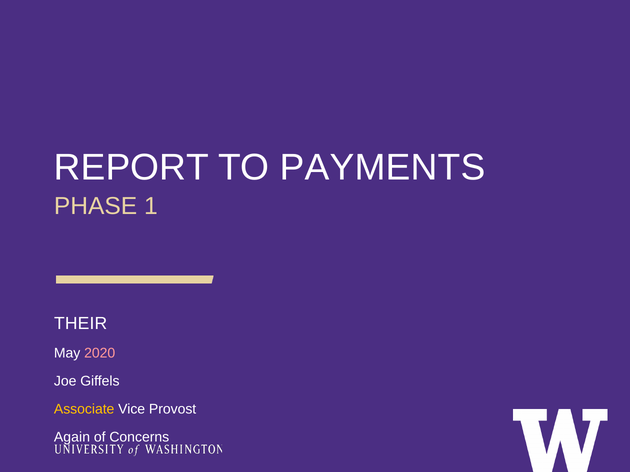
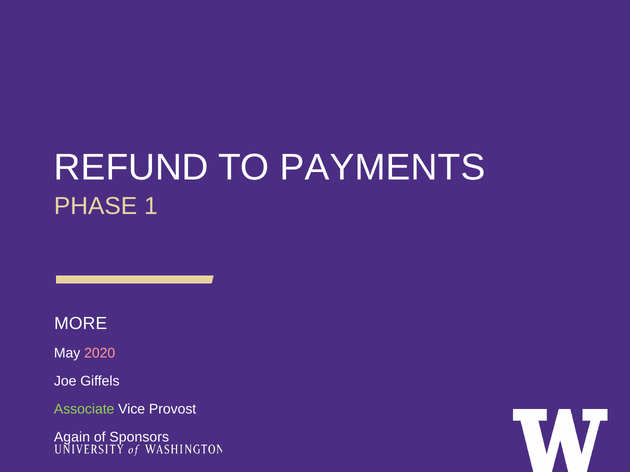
REPORT: REPORT -> REFUND
THEIR: THEIR -> MORE
Associate colour: yellow -> light green
Concerns: Concerns -> Sponsors
